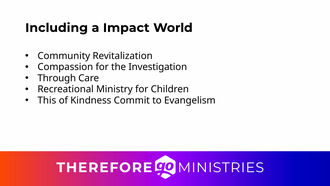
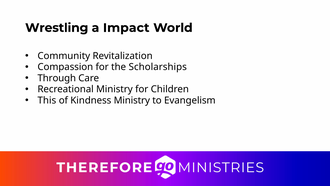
Including: Including -> Wrestling
Investigation: Investigation -> Scholarships
Kindness Commit: Commit -> Ministry
